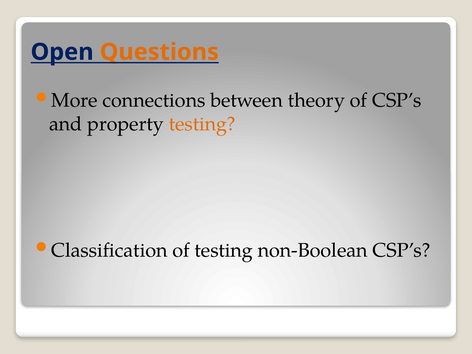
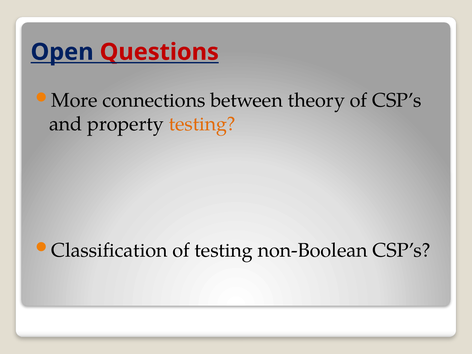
Questions colour: orange -> red
